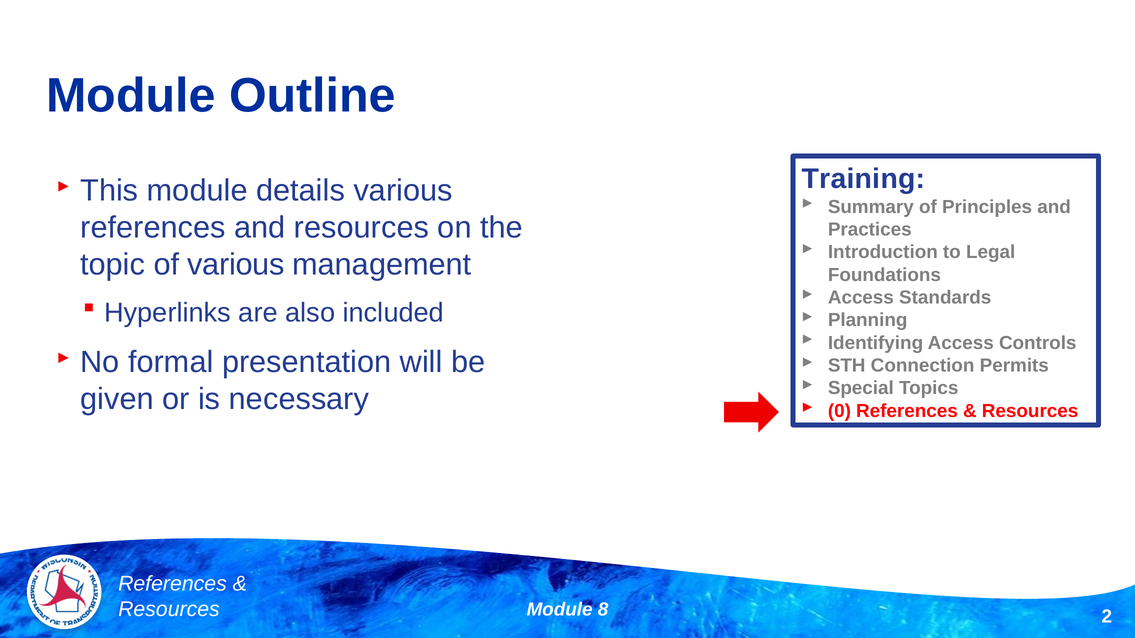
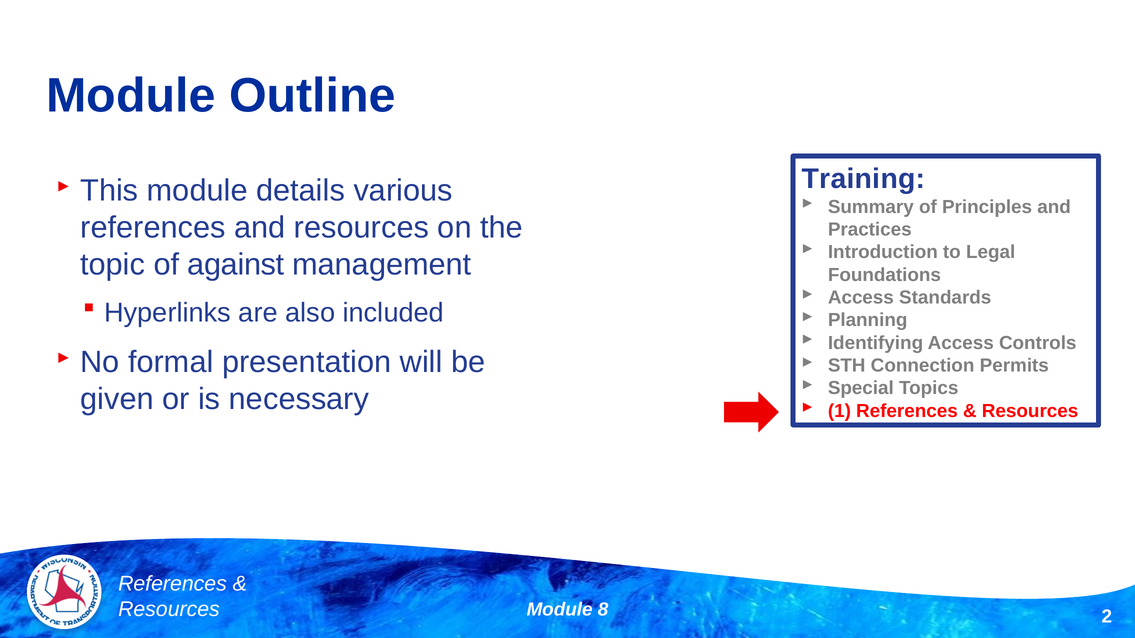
of various: various -> against
0: 0 -> 1
